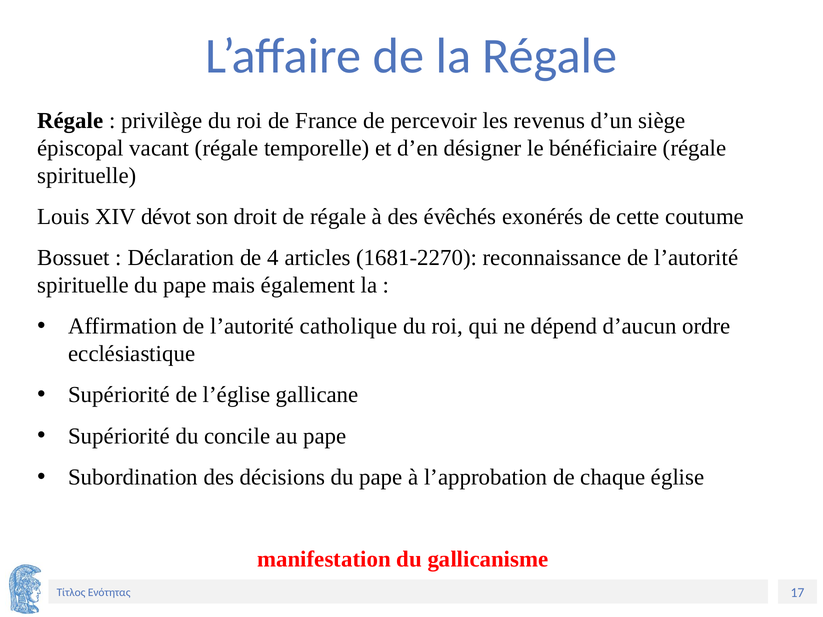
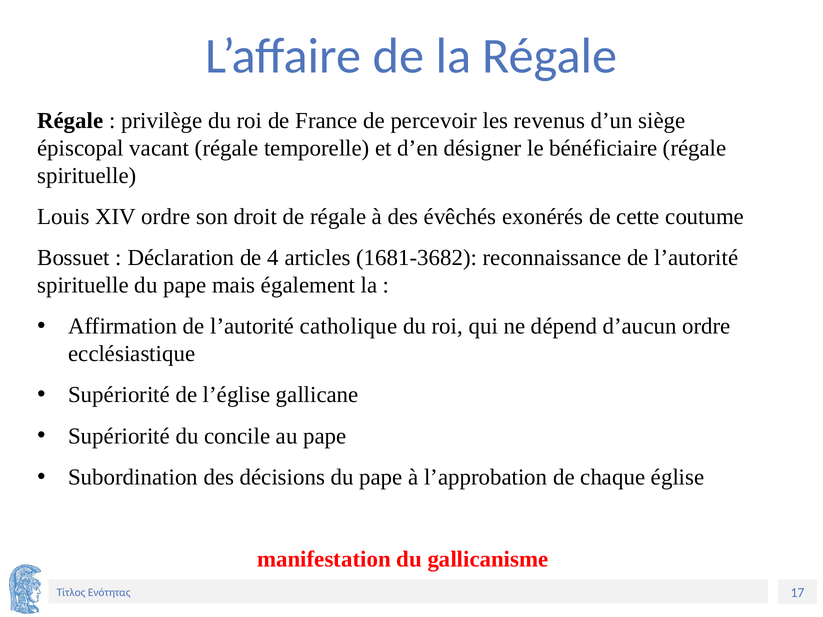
XIV dévot: dévot -> ordre
1681-2270: 1681-2270 -> 1681-3682
